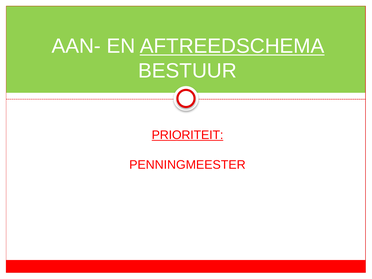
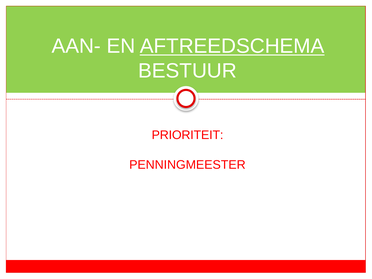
PRIORITEIT underline: present -> none
